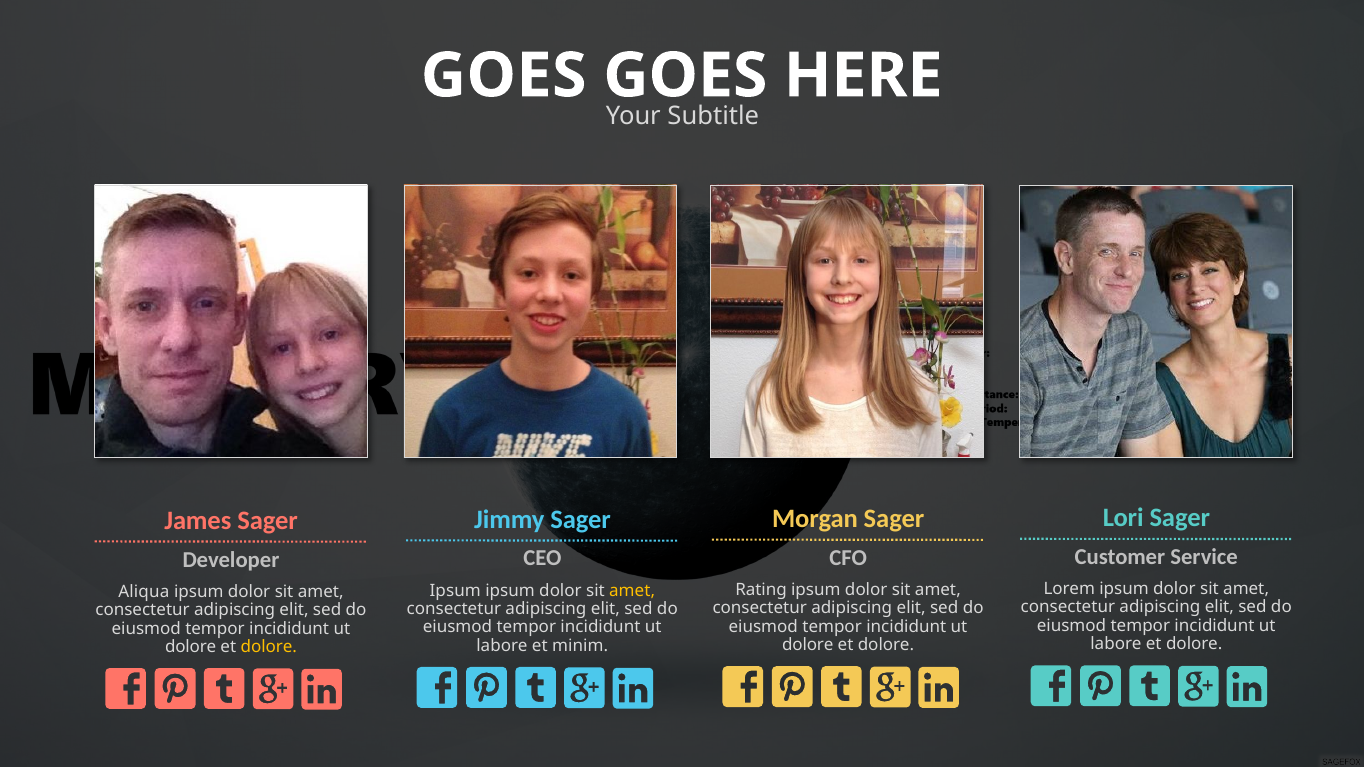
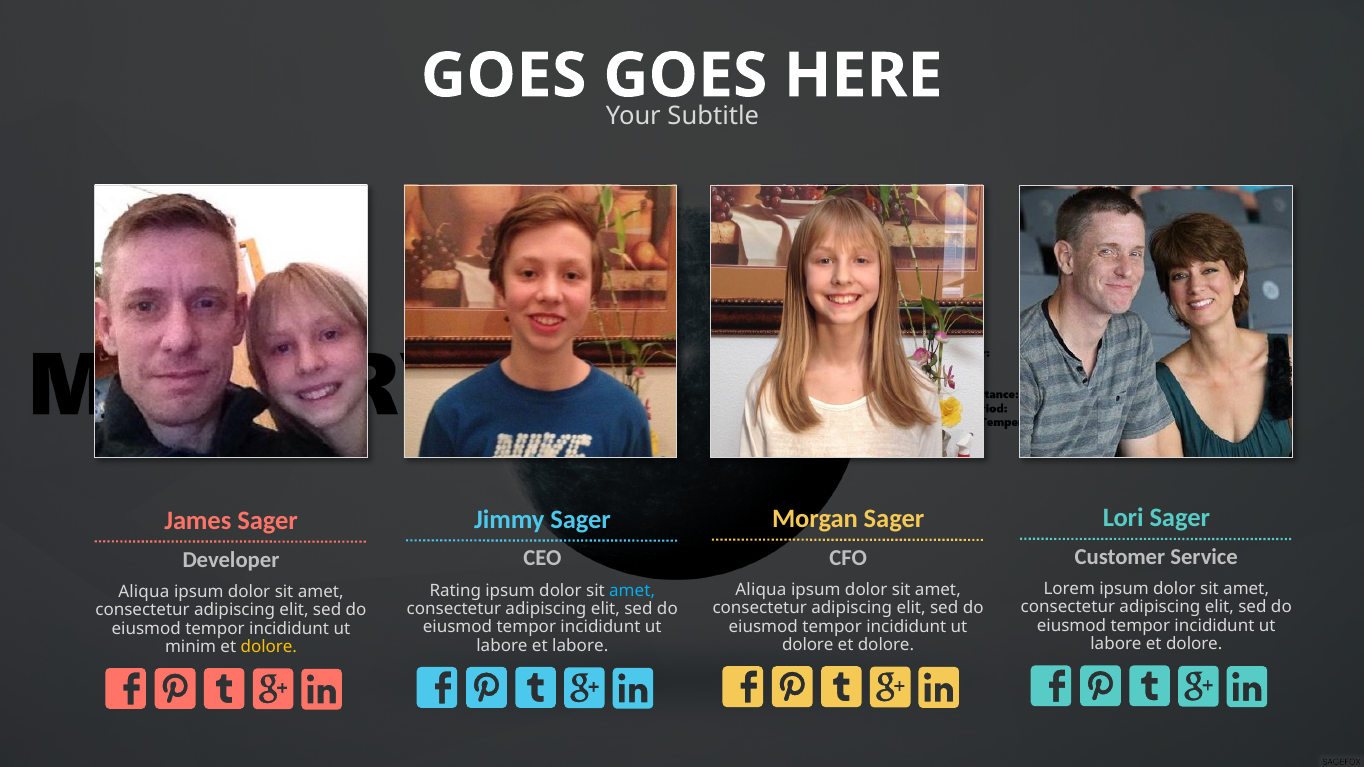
Rating at (761, 590): Rating -> Aliqua
Ipsum at (455, 591): Ipsum -> Rating
amet at (632, 591) colour: yellow -> light blue
et minim: minim -> labore
dolore at (191, 647): dolore -> minim
